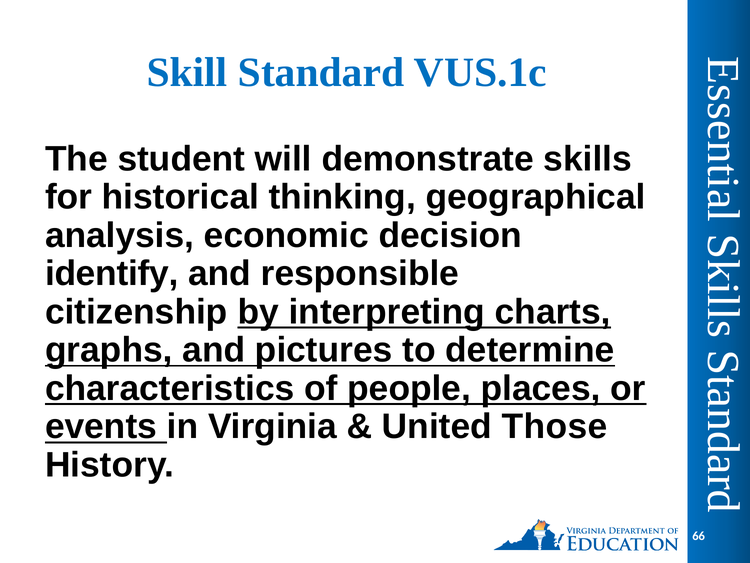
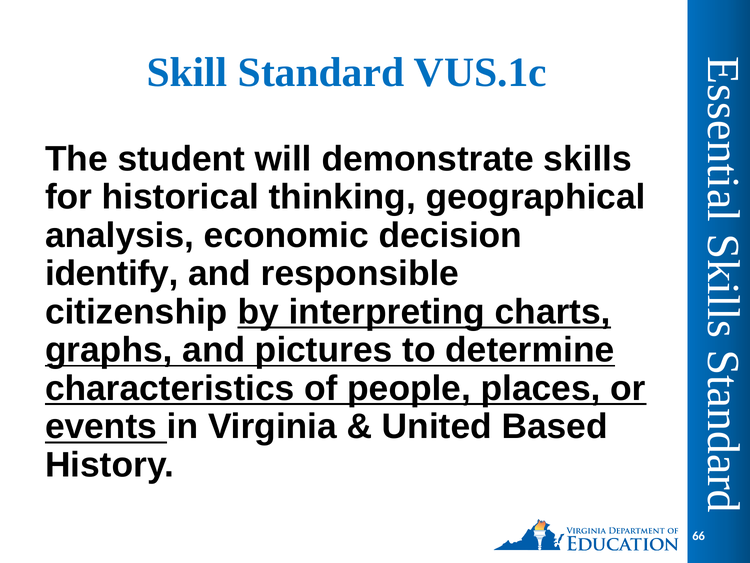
Those: Those -> Based
